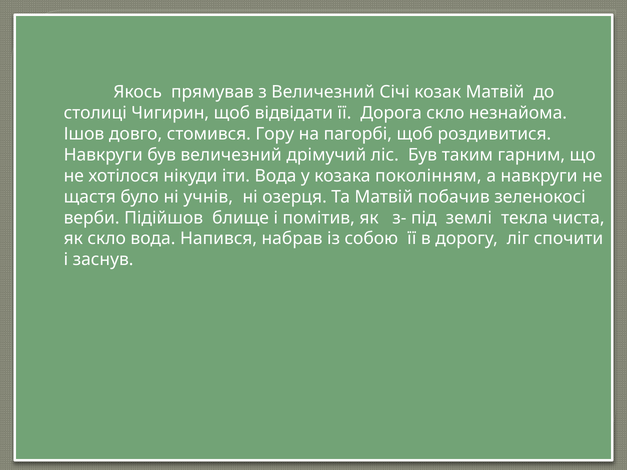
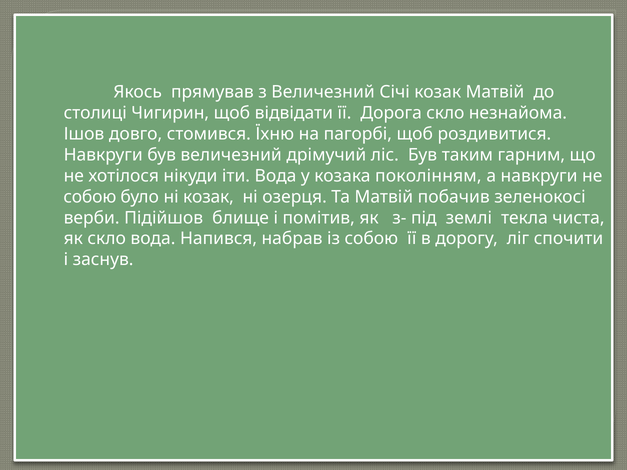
Гору: Гору -> Їхню
щастя at (90, 197): щастя -> собою
ні учнів: учнів -> козак
